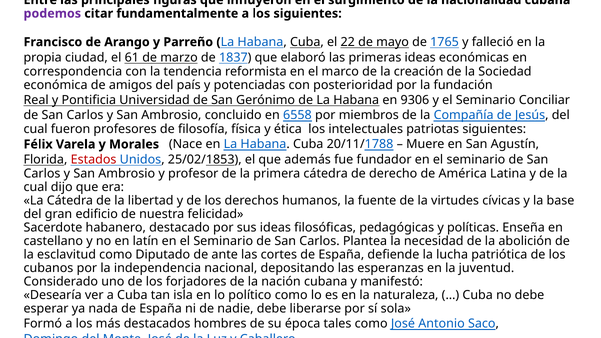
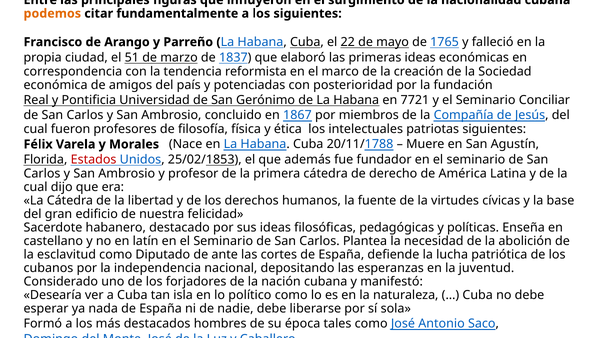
podemos colour: purple -> orange
61: 61 -> 51
9306: 9306 -> 7721
6558: 6558 -> 1867
